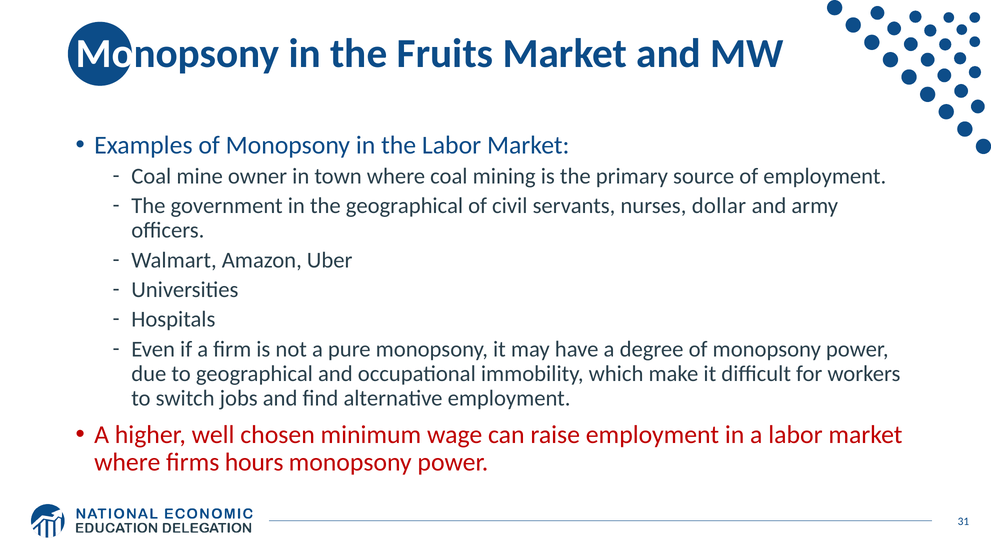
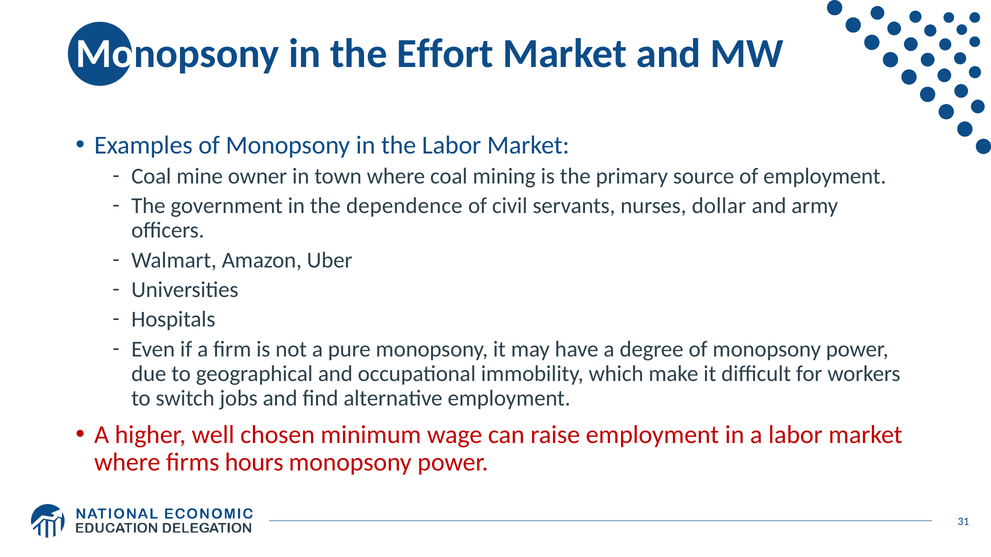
Fruits: Fruits -> Effort
the geographical: geographical -> dependence
